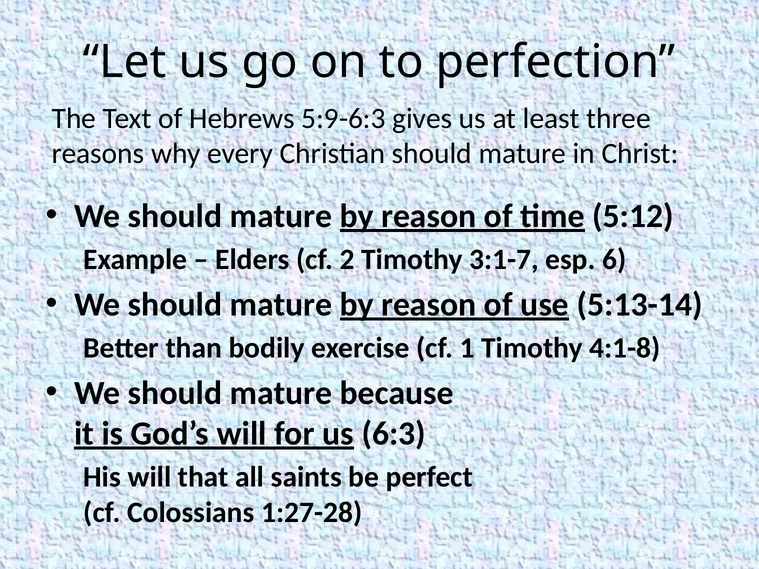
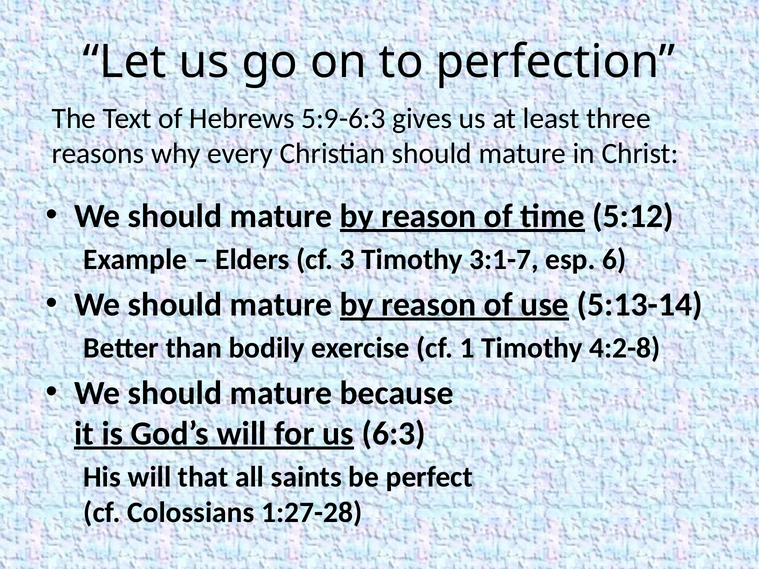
2: 2 -> 3
4:1-8: 4:1-8 -> 4:2-8
